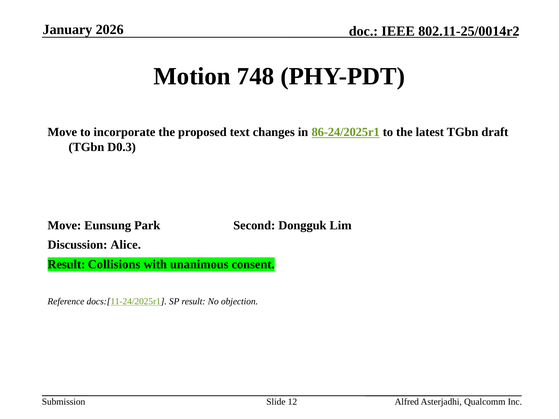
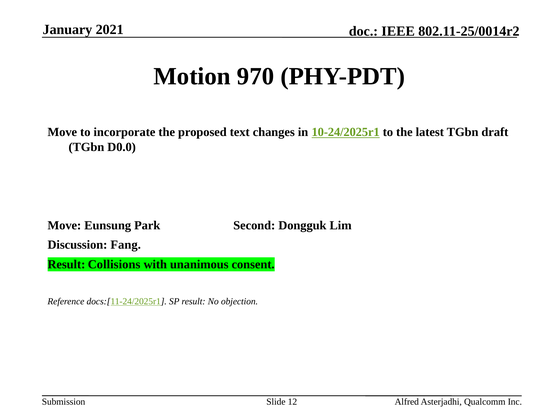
2026: 2026 -> 2021
748: 748 -> 970
86-24/2025r1: 86-24/2025r1 -> 10-24/2025r1
D0.3: D0.3 -> D0.0
Alice: Alice -> Fang
